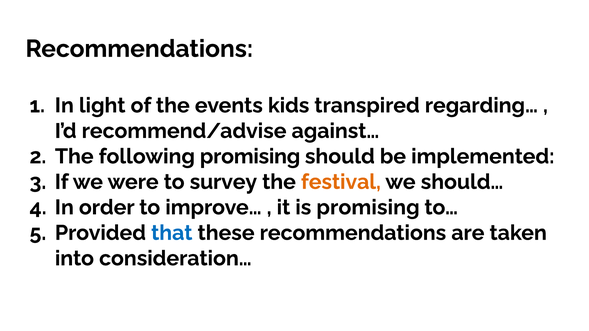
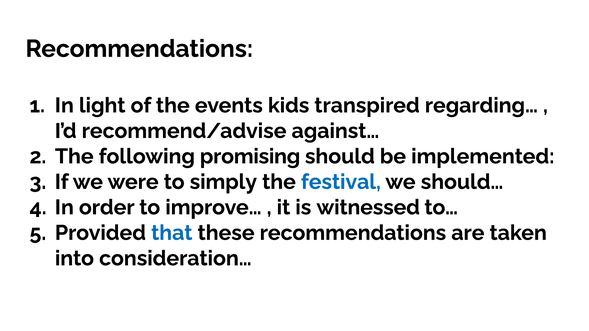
survey: survey -> simply
festival colour: orange -> blue
is promising: promising -> witnessed
